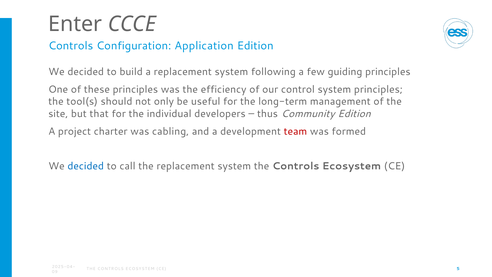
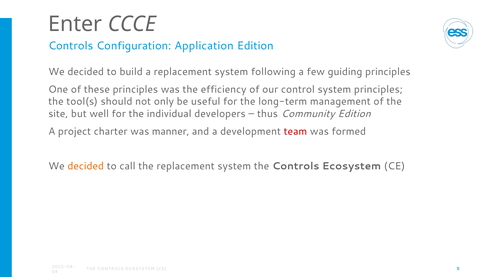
that: that -> well
cabling: cabling -> manner
decided at (86, 166) colour: blue -> orange
